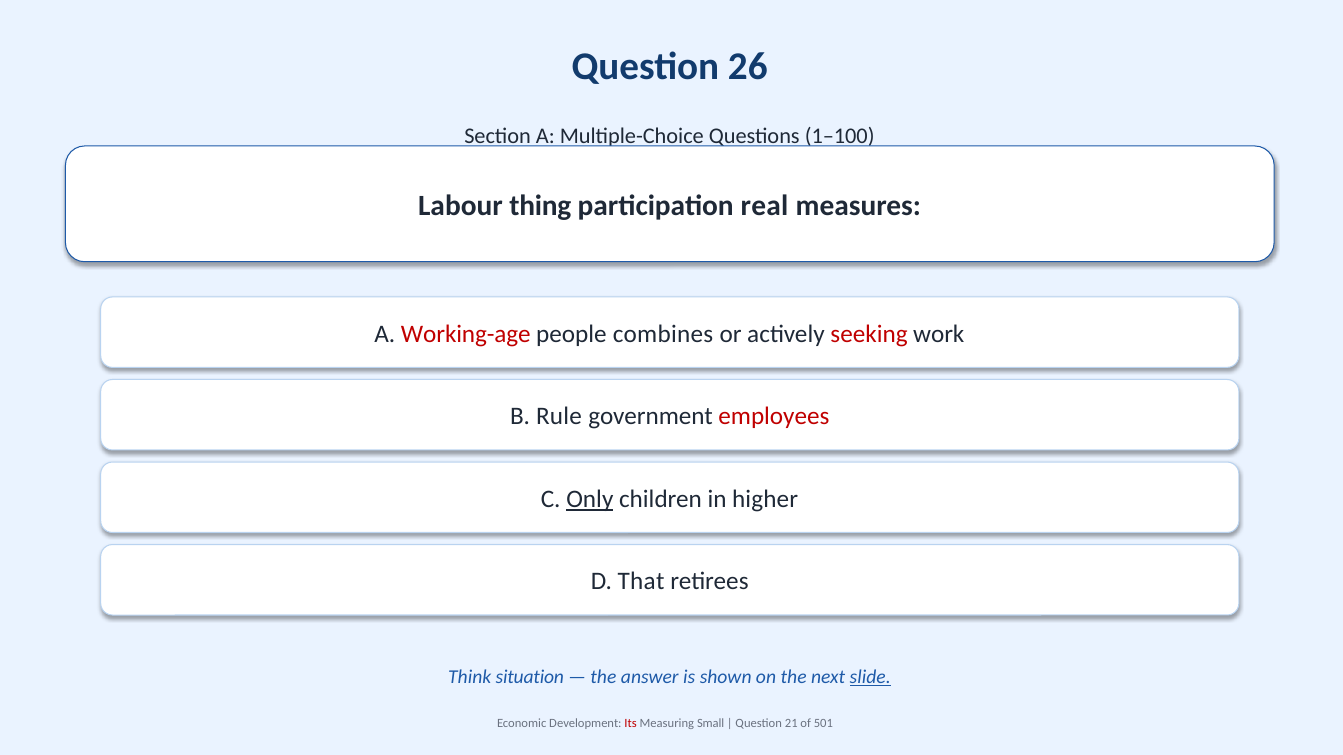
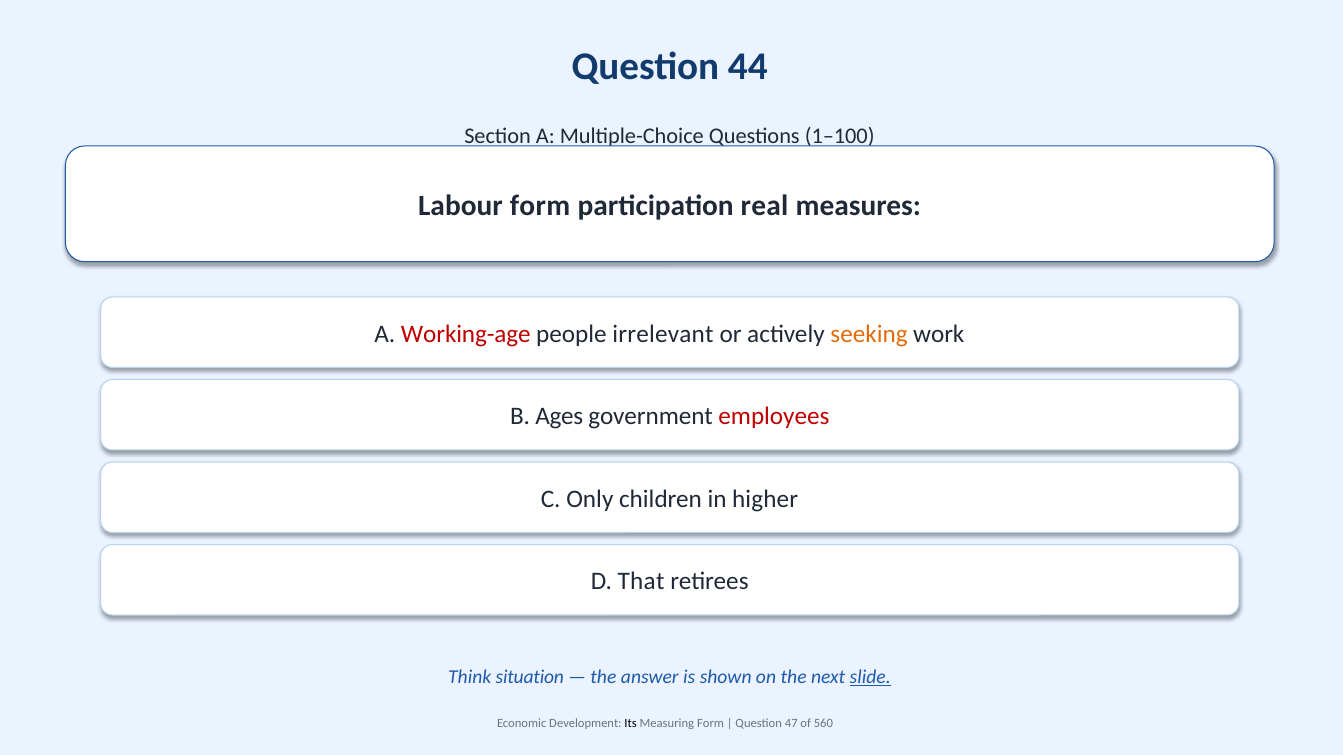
26: 26 -> 44
Labour thing: thing -> form
combines: combines -> irrelevant
seeking colour: red -> orange
Rule: Rule -> Ages
Only underline: present -> none
Its colour: red -> black
Measuring Small: Small -> Form
21: 21 -> 47
501: 501 -> 560
